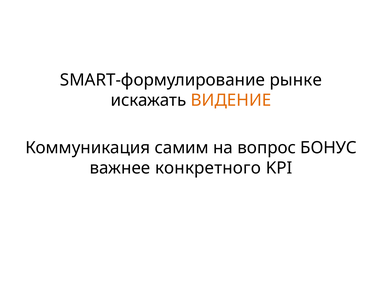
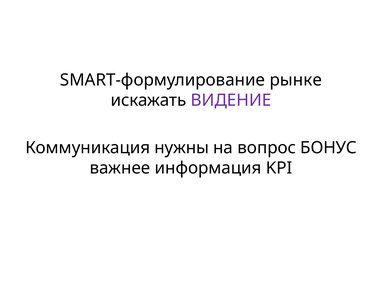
ВИДЕНИЕ colour: orange -> purple
самим: самим -> нужны
конкретного: конкретного -> информация
